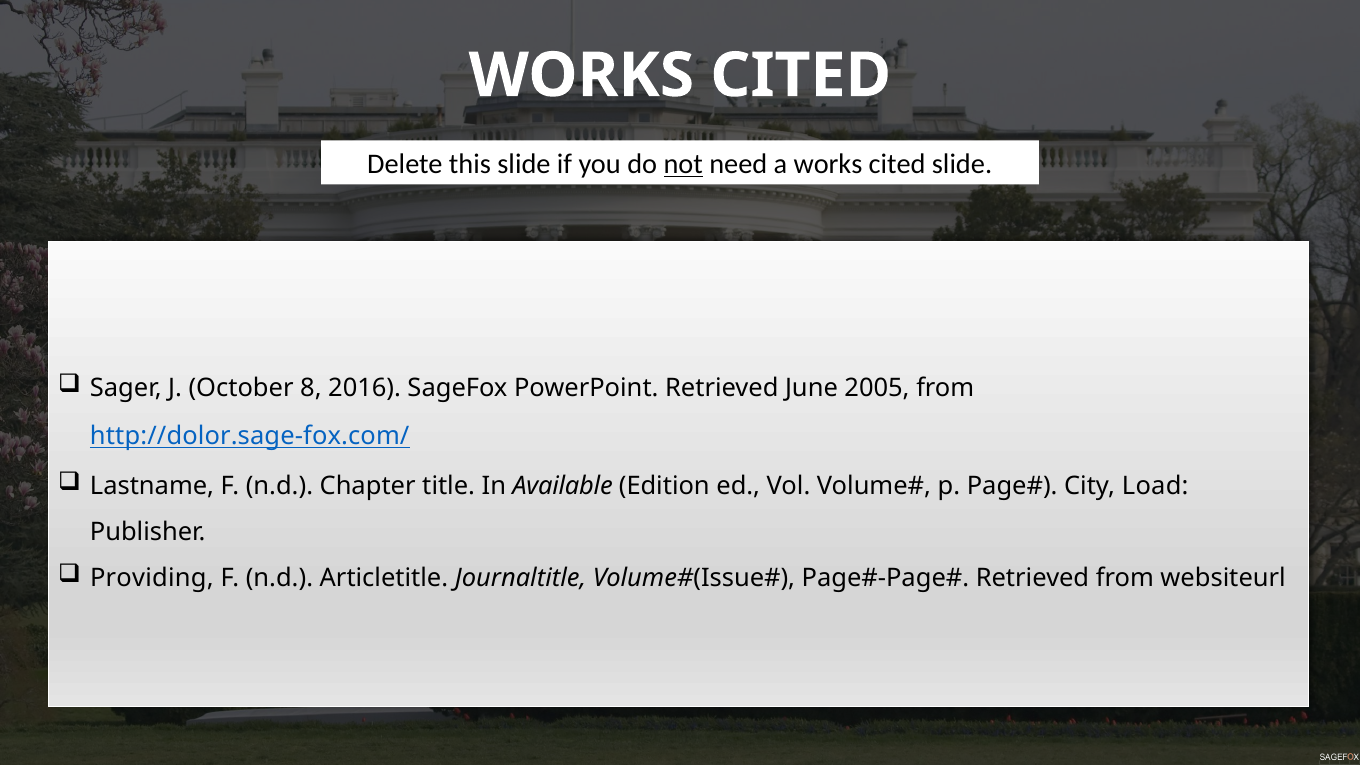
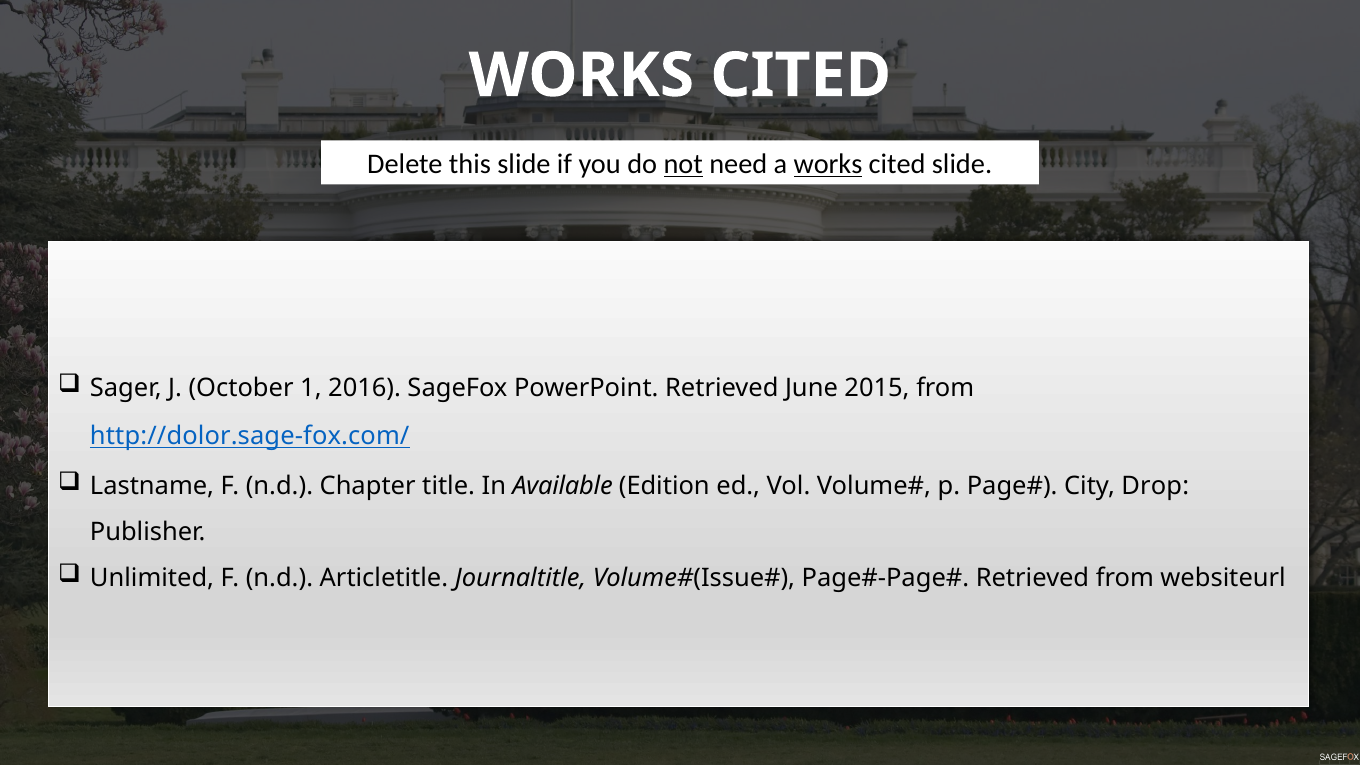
works at (828, 164) underline: none -> present
8: 8 -> 1
2005: 2005 -> 2015
Load: Load -> Drop
Providing: Providing -> Unlimited
